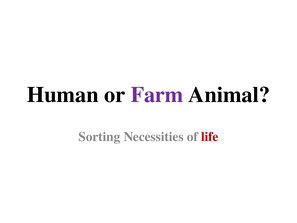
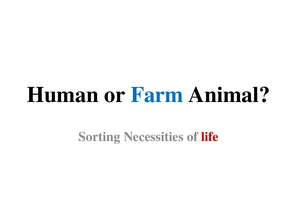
Farm colour: purple -> blue
